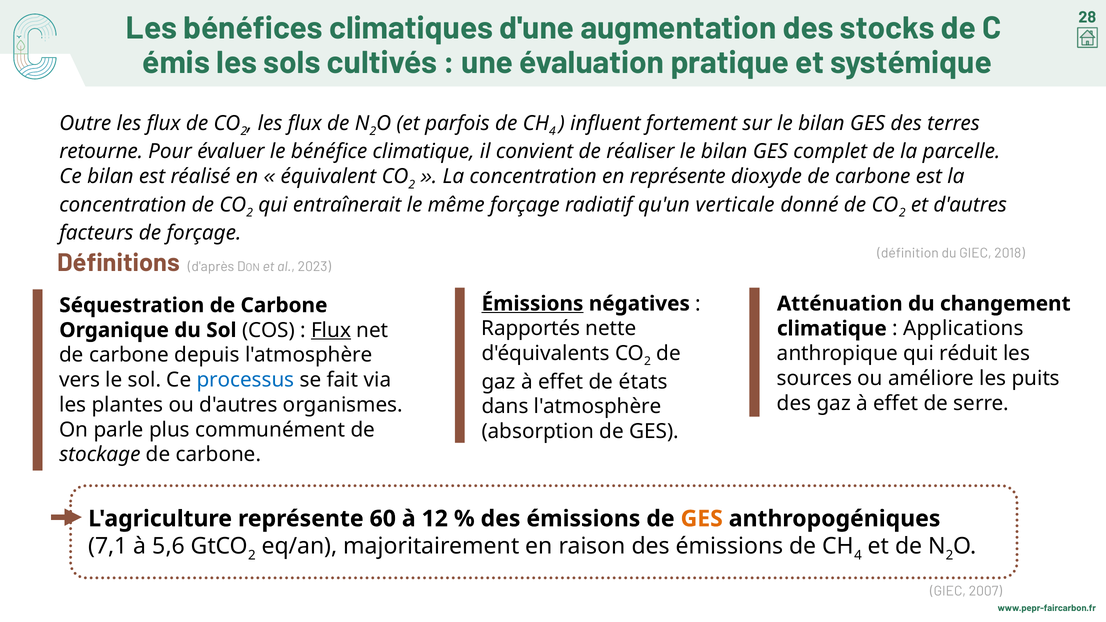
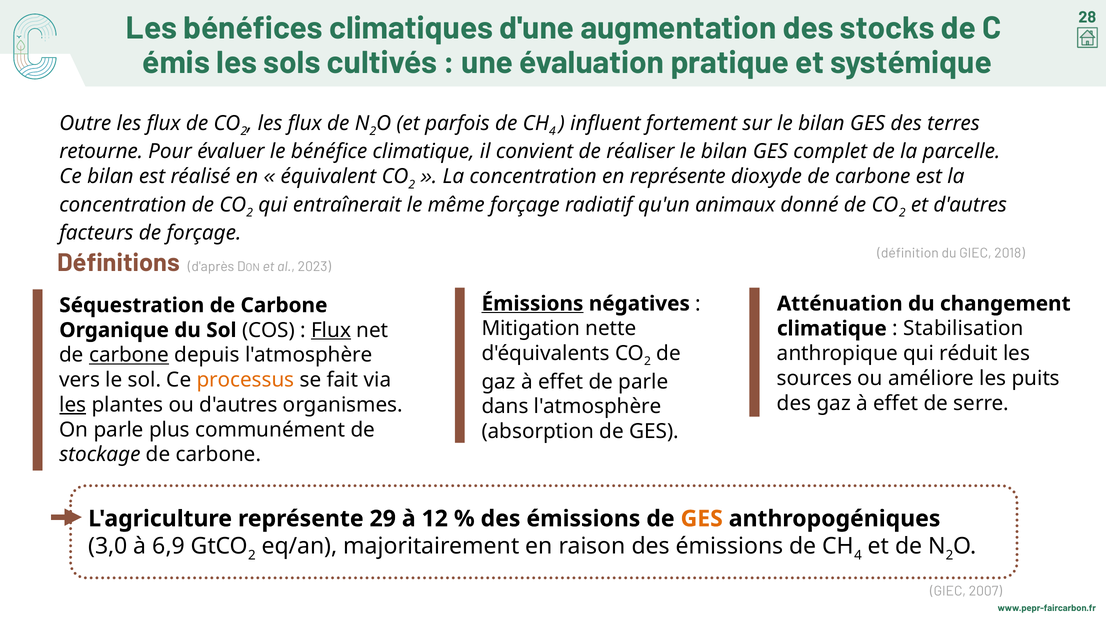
verticale: verticale -> animaux
Rapportés: Rapportés -> Mitigation
Applications: Applications -> Stabilisation
carbone at (129, 355) underline: none -> present
processus colour: blue -> orange
de états: états -> parle
les at (73, 405) underline: none -> present
60: 60 -> 29
7,1: 7,1 -> 3,0
5,6: 5,6 -> 6,9
